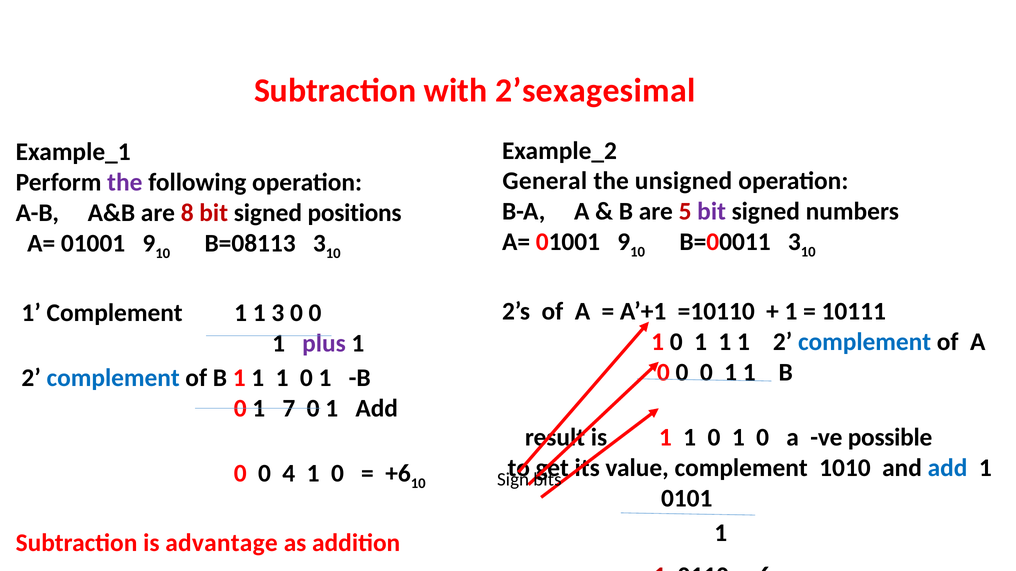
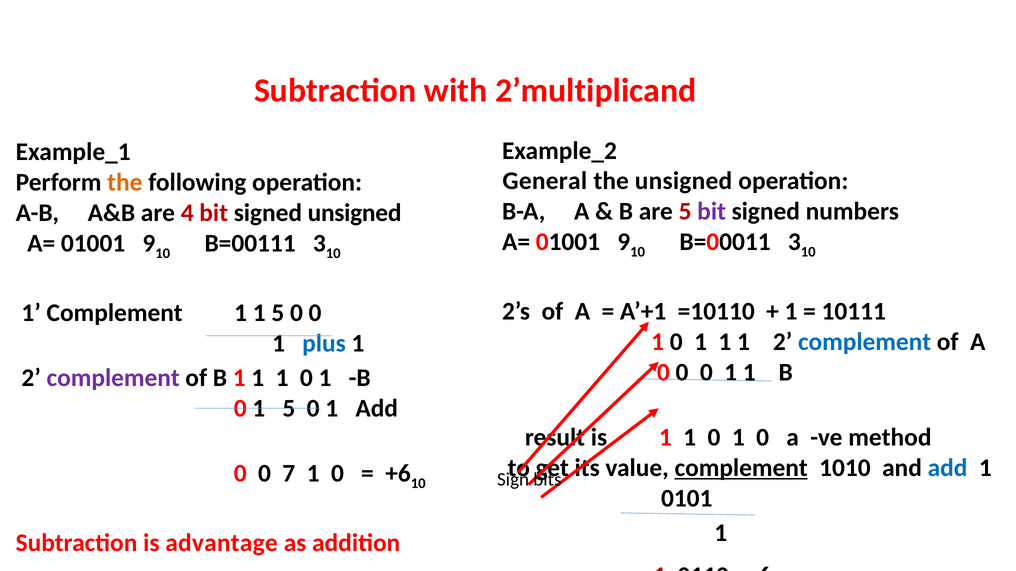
2’sexagesimal: 2’sexagesimal -> 2’multiplicand
the at (125, 183) colour: purple -> orange
8: 8 -> 4
signed positions: positions -> unsigned
B=08113: B=08113 -> B=00111
1 1 3: 3 -> 5
plus colour: purple -> blue
complement at (113, 378) colour: blue -> purple
0 1 7: 7 -> 5
possible: possible -> method
complement at (741, 468) underline: none -> present
4: 4 -> 7
